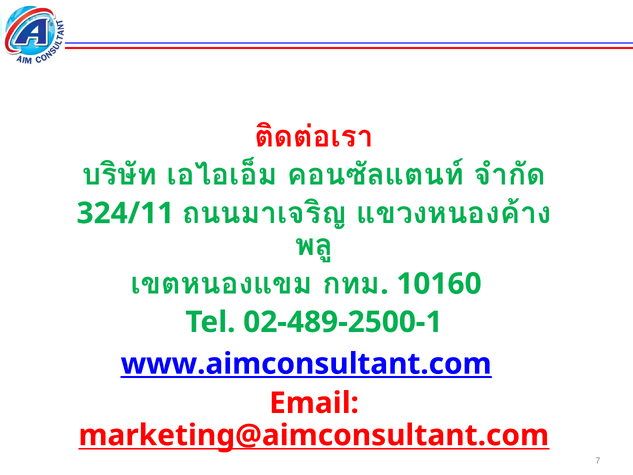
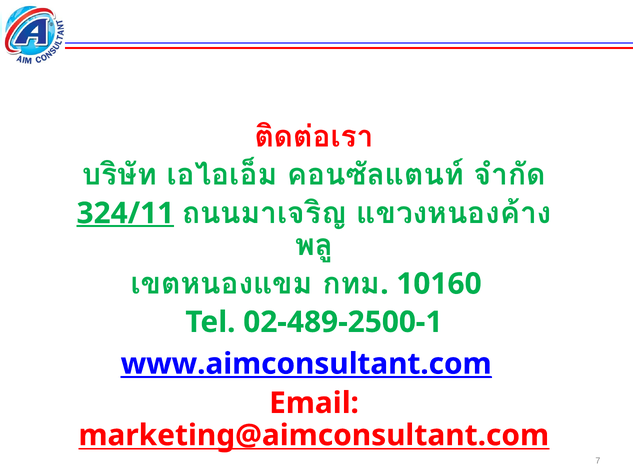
324/11 underline: none -> present
